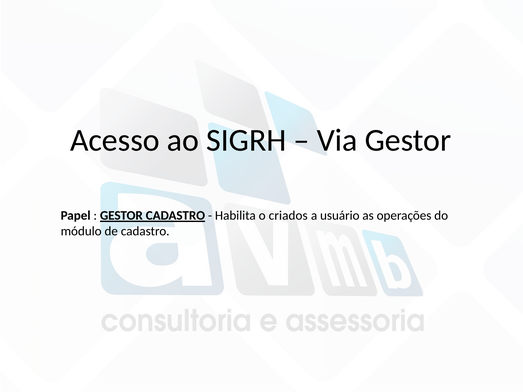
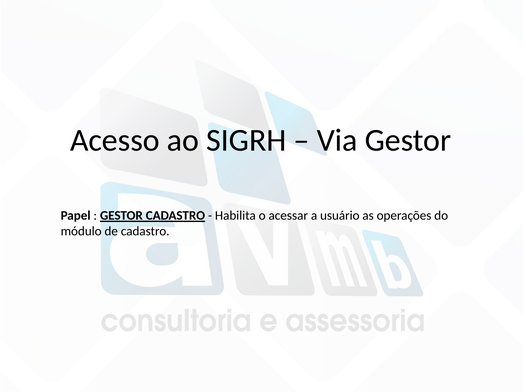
criados: criados -> acessar
